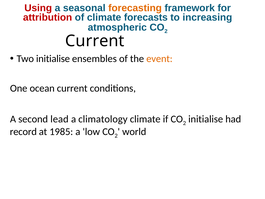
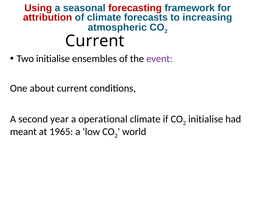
forecasting colour: orange -> red
event colour: orange -> purple
ocean: ocean -> about
lead: lead -> year
climatology: climatology -> operational
record: record -> meant
1985: 1985 -> 1965
